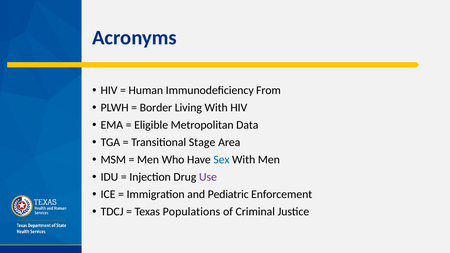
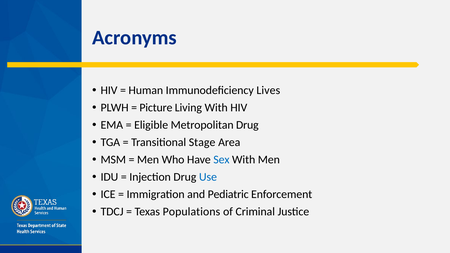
From: From -> Lives
Border: Border -> Picture
Metropolitan Data: Data -> Drug
Use colour: purple -> blue
